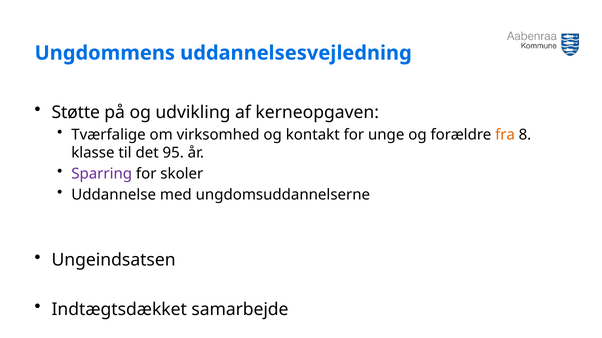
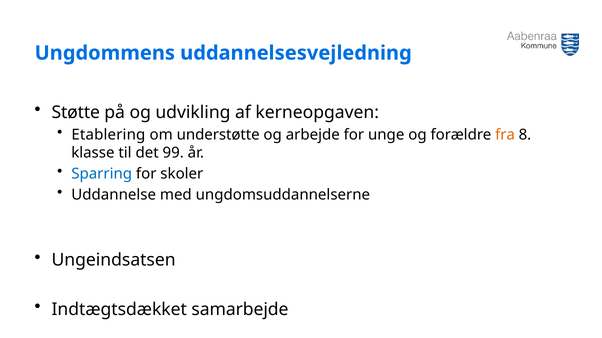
Tværfalige: Tværfalige -> Etablering
virksomhed: virksomhed -> understøtte
kontakt: kontakt -> arbejde
95: 95 -> 99
Sparring colour: purple -> blue
